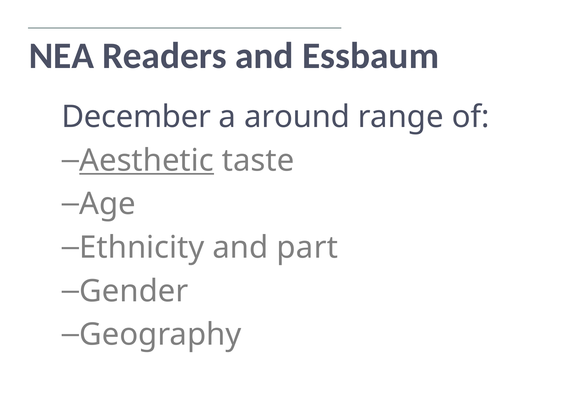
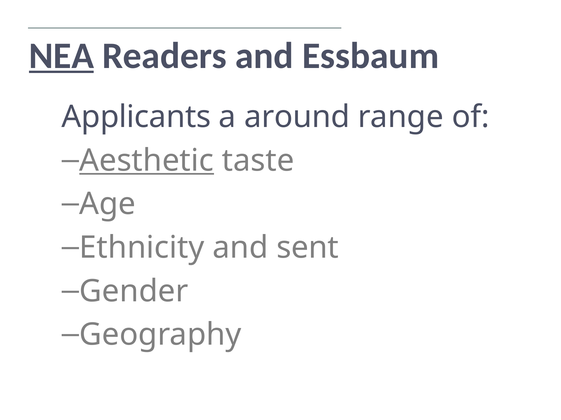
NEA underline: none -> present
December: December -> Applicants
part: part -> sent
